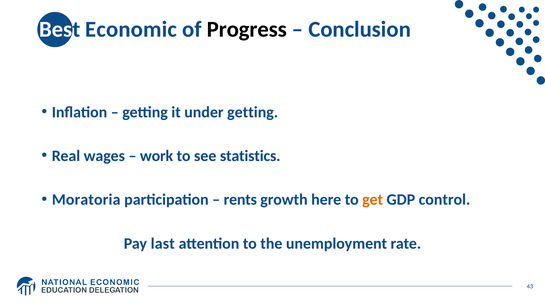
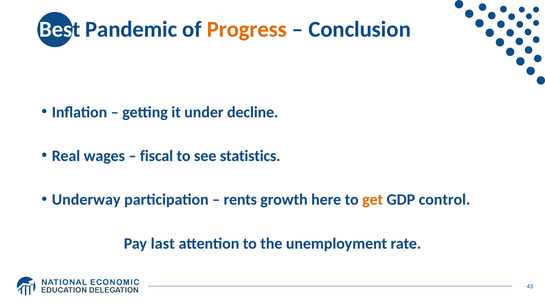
Economic: Economic -> Pandemic
Progress colour: black -> orange
under getting: getting -> decline
work: work -> fiscal
Moratoria: Moratoria -> Underway
